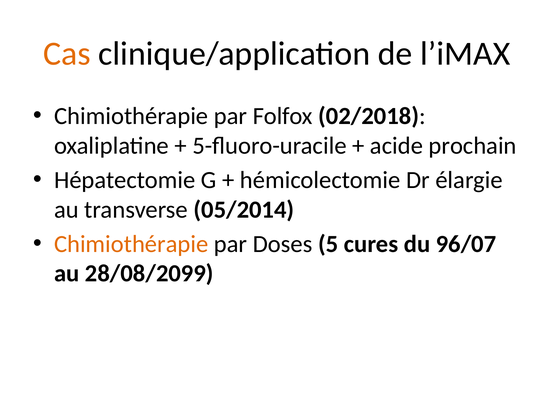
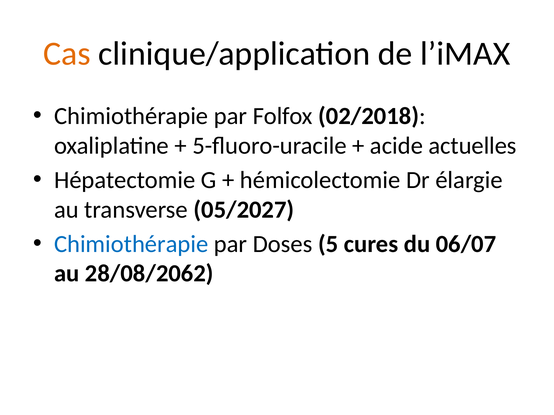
prochain: prochain -> actuelles
05/2014: 05/2014 -> 05/2027
Chimiothérapie at (131, 244) colour: orange -> blue
96/07: 96/07 -> 06/07
28/08/2099: 28/08/2099 -> 28/08/2062
